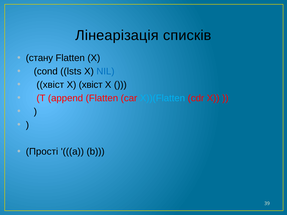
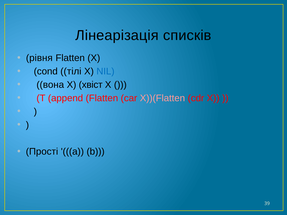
стану: стану -> рівня
lsts: lsts -> тілі
хвіст at (50, 85): хвіст -> вона
X))(Flatten colour: light blue -> pink
